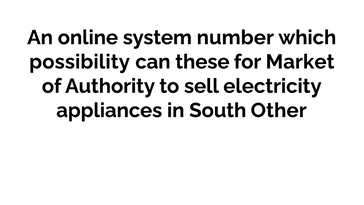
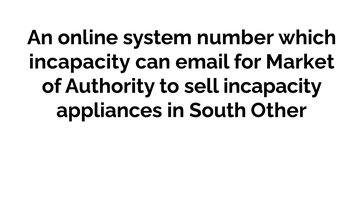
possibility at (80, 62): possibility -> incapacity
these: these -> email
sell electricity: electricity -> incapacity
